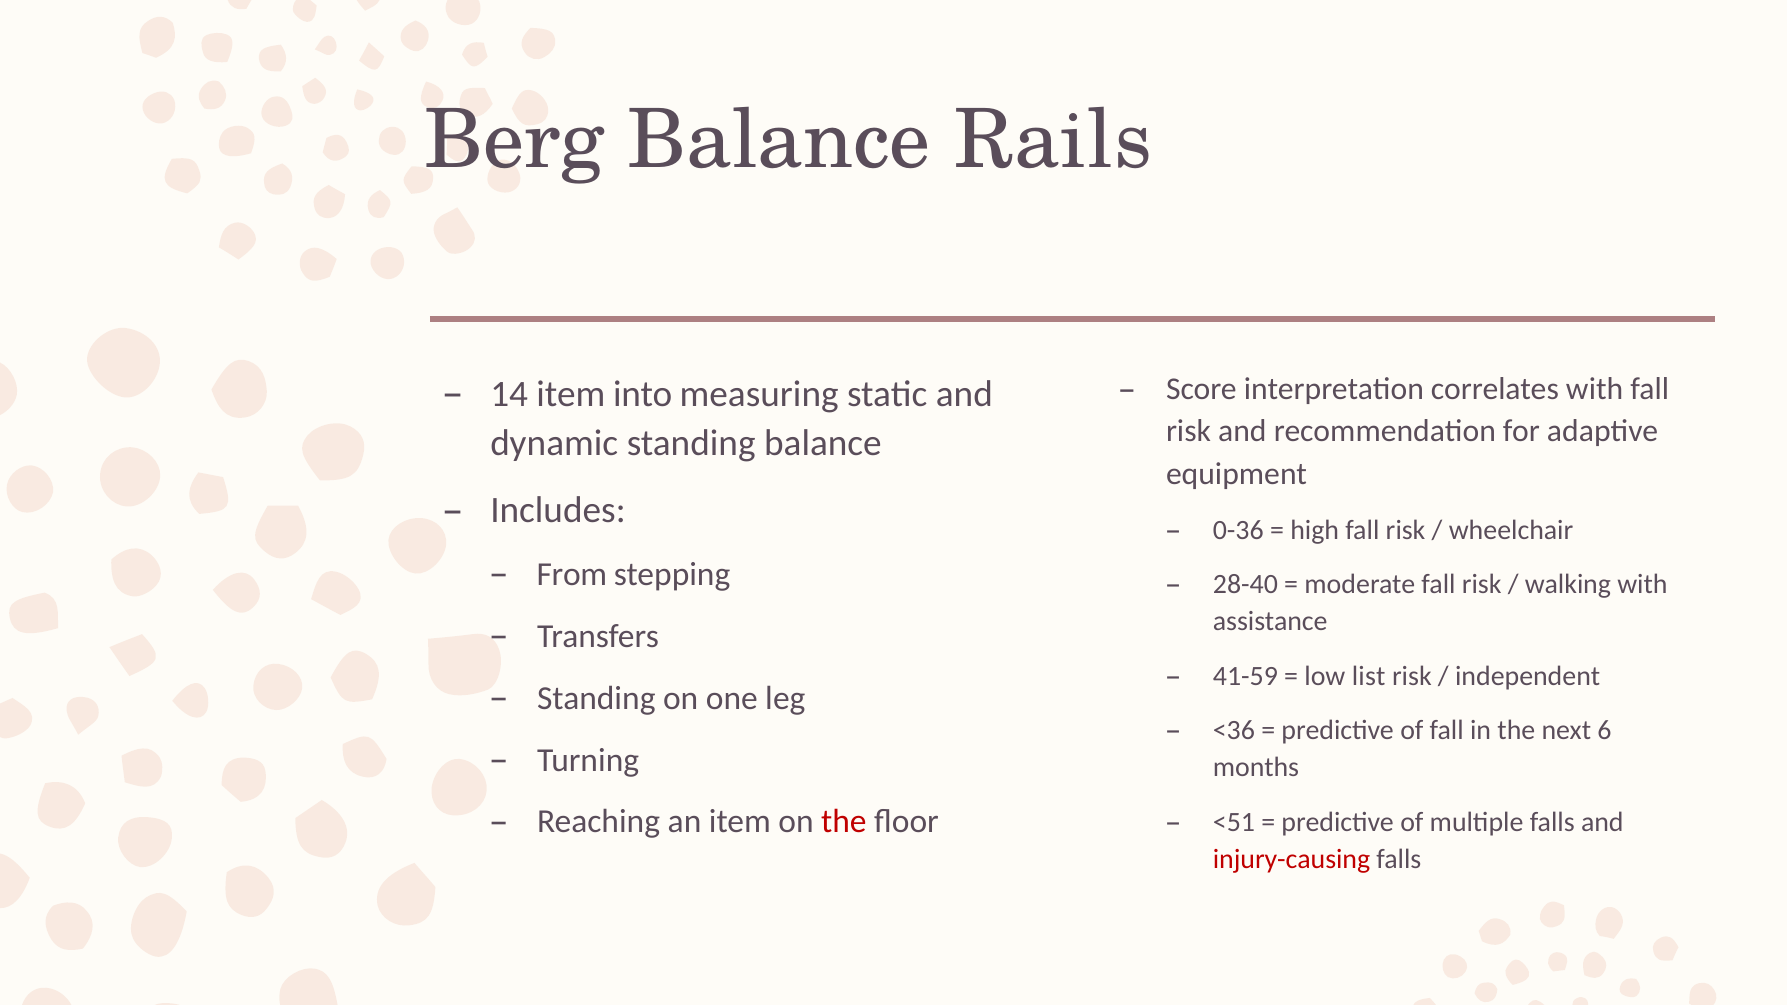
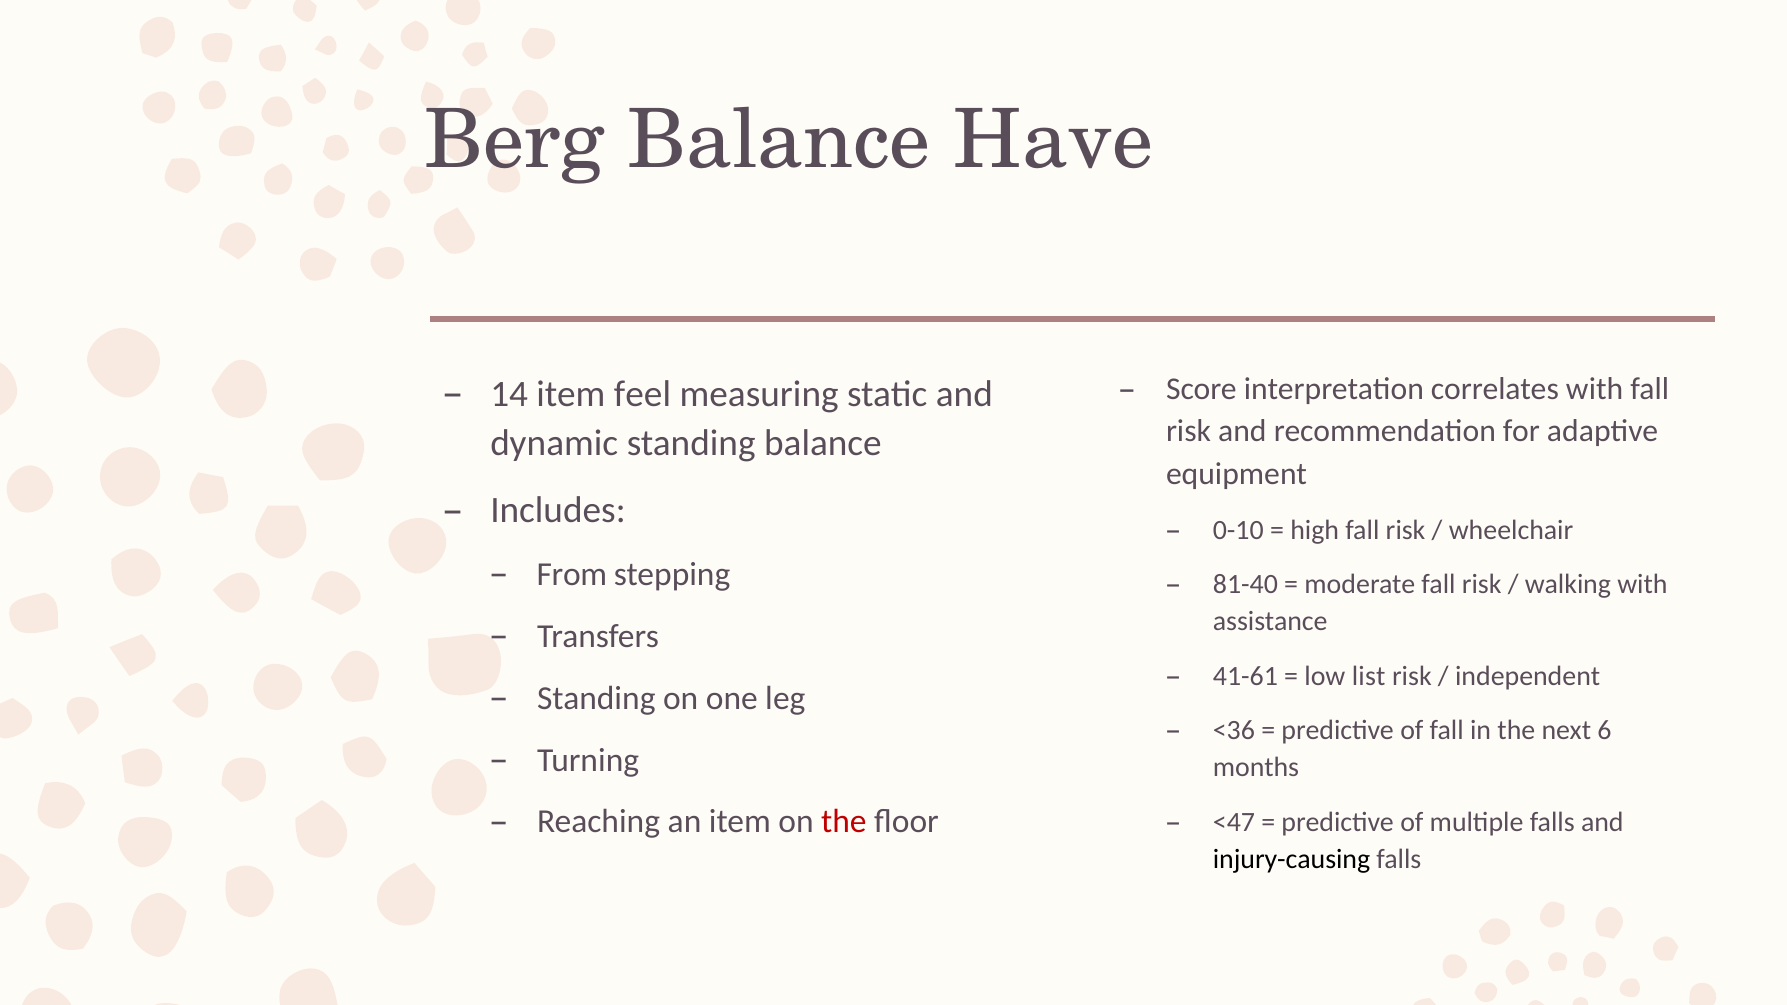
Rails: Rails -> Have
into: into -> feel
0-36: 0-36 -> 0-10
28-40: 28-40 -> 81-40
41-59: 41-59 -> 41-61
<51: <51 -> <47
injury-causing colour: red -> black
